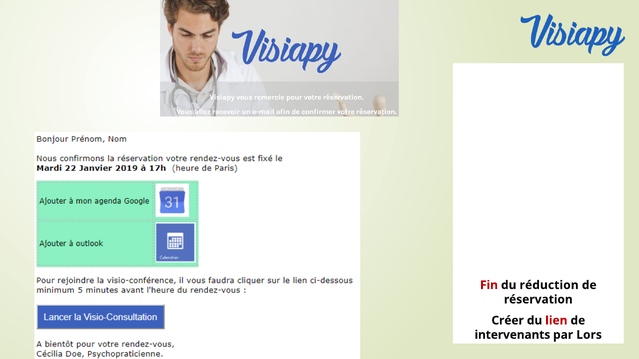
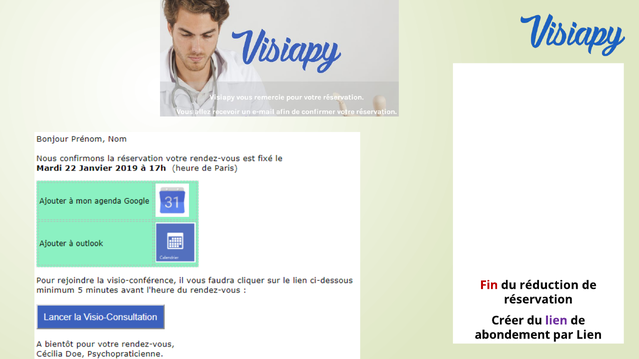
lien at (556, 321) colour: red -> purple
intervenants: intervenants -> abondement
par Lors: Lors -> Lien
